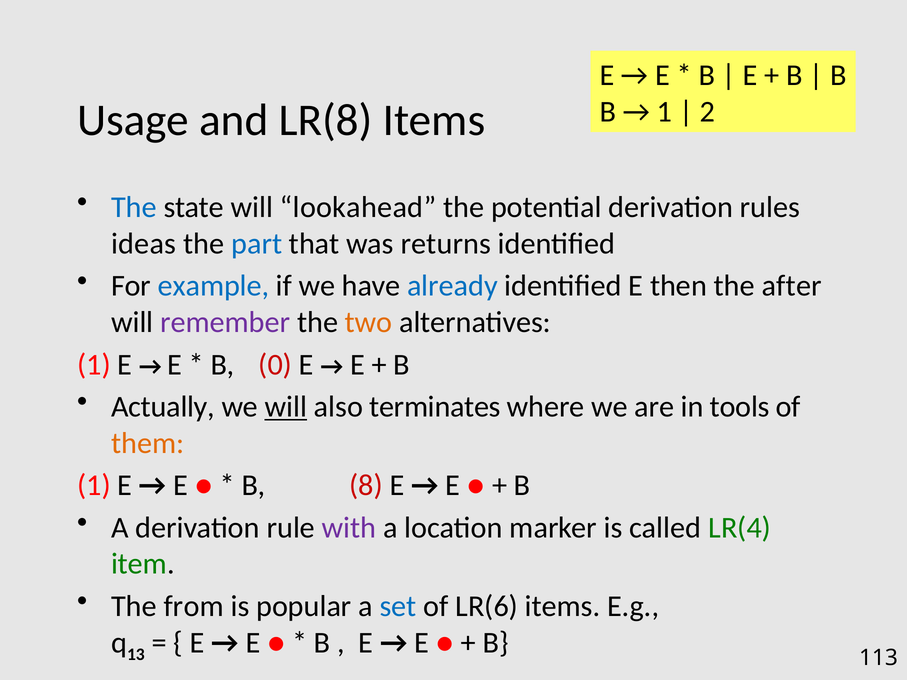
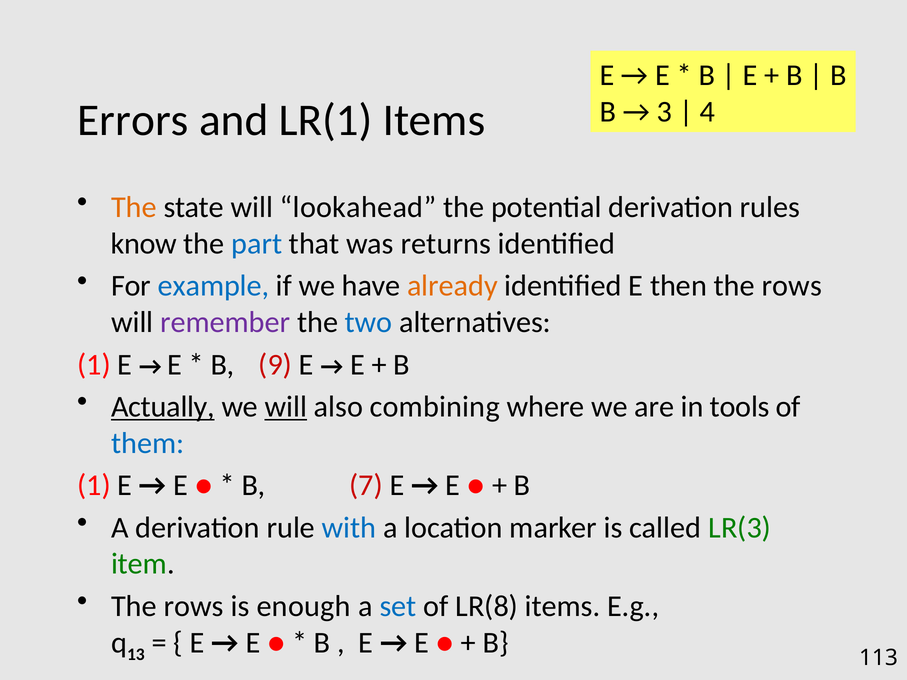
1 at (665, 112): 1 -> 3
2: 2 -> 4
Usage: Usage -> Errors
LR(8: LR(8 -> LR(1
The at (134, 207) colour: blue -> orange
ideas: ideas -> know
already colour: blue -> orange
then the after: after -> rows
two colour: orange -> blue
0: 0 -> 9
Actually underline: none -> present
terminates: terminates -> combining
them colour: orange -> blue
8: 8 -> 7
with colour: purple -> blue
LR(4: LR(4 -> LR(3
from at (194, 606): from -> rows
popular: popular -> enough
LR(6: LR(6 -> LR(8
